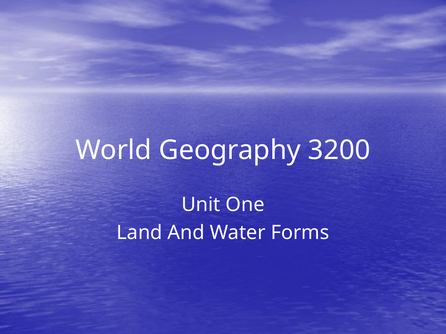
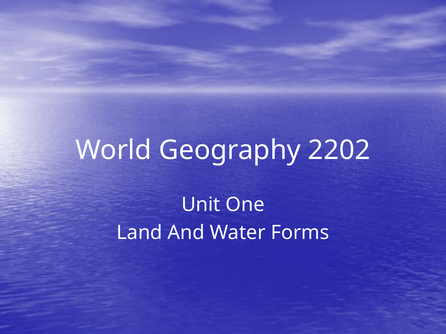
3200: 3200 -> 2202
